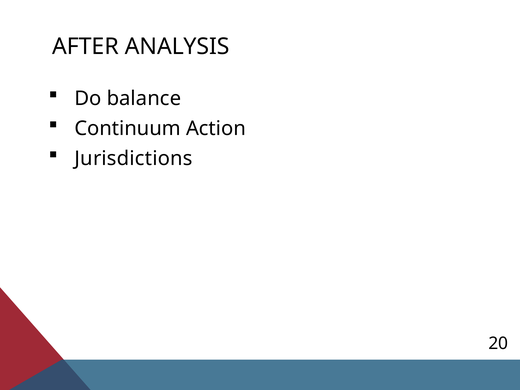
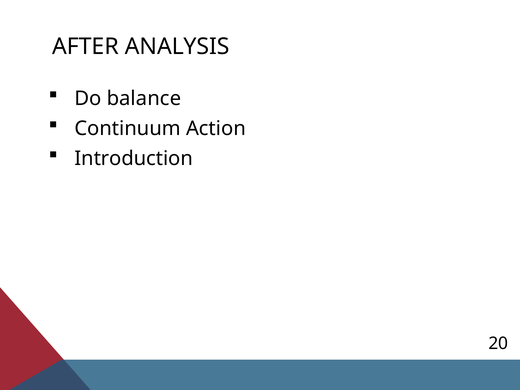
Jurisdictions: Jurisdictions -> Introduction
